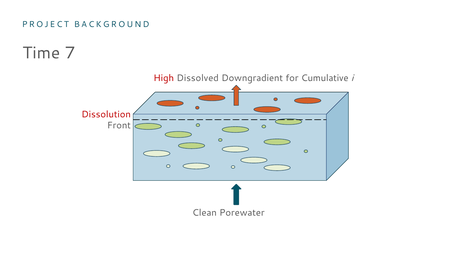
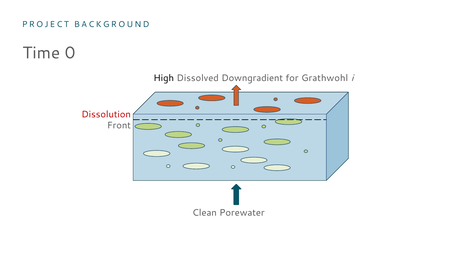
7: 7 -> 0
High colour: red -> black
Cumulative: Cumulative -> Grathwohl
